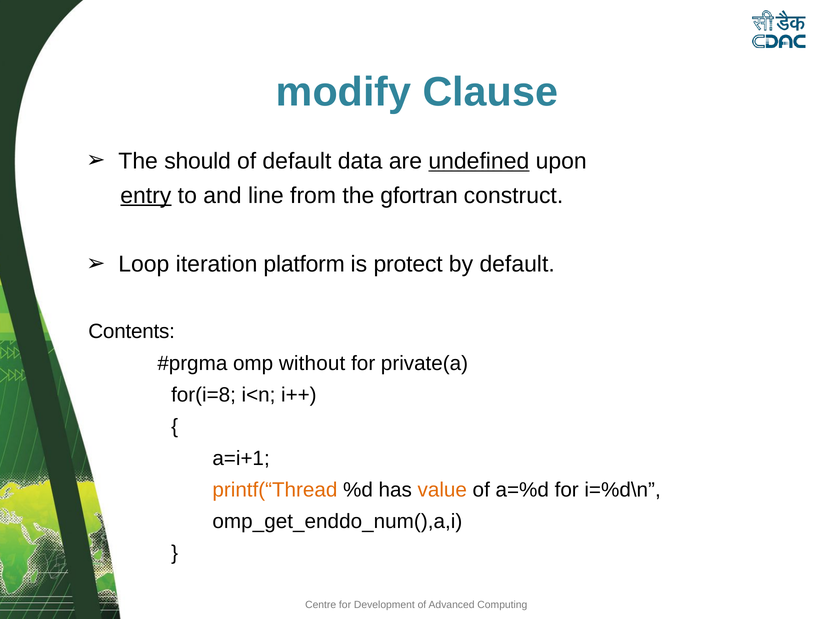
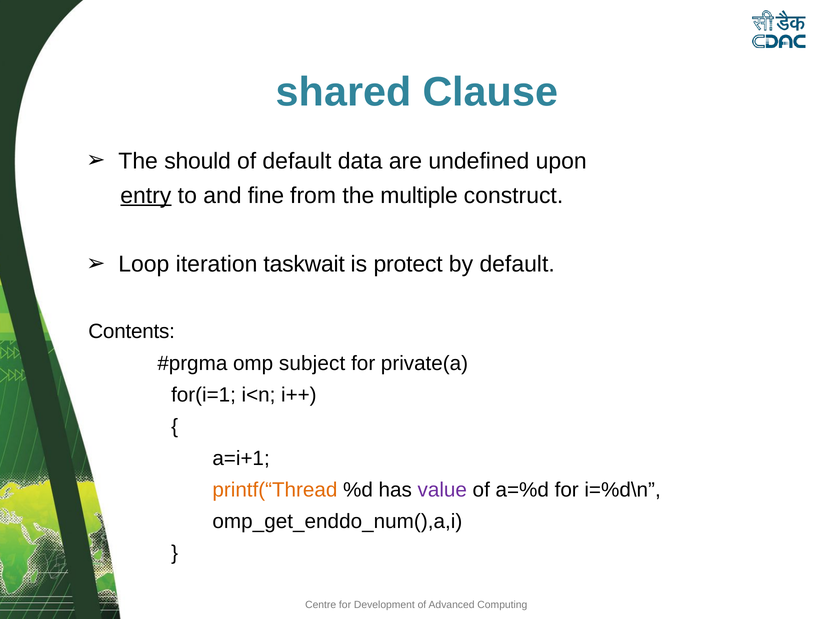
modify: modify -> shared
undefined underline: present -> none
line: line -> fine
gfortran: gfortran -> multiple
platform: platform -> taskwait
without: without -> subject
for(i=8: for(i=8 -> for(i=1
value colour: orange -> purple
